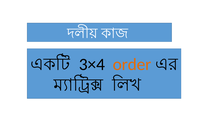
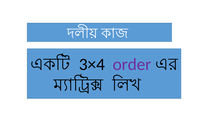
order colour: orange -> purple
